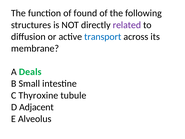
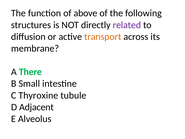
found: found -> above
transport colour: blue -> orange
Deals: Deals -> There
